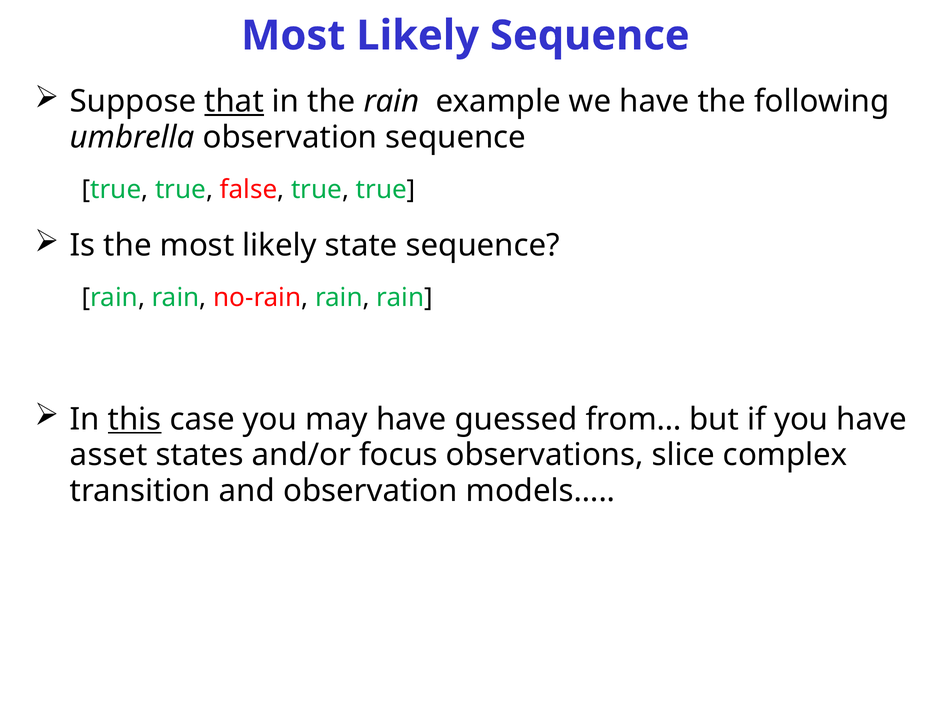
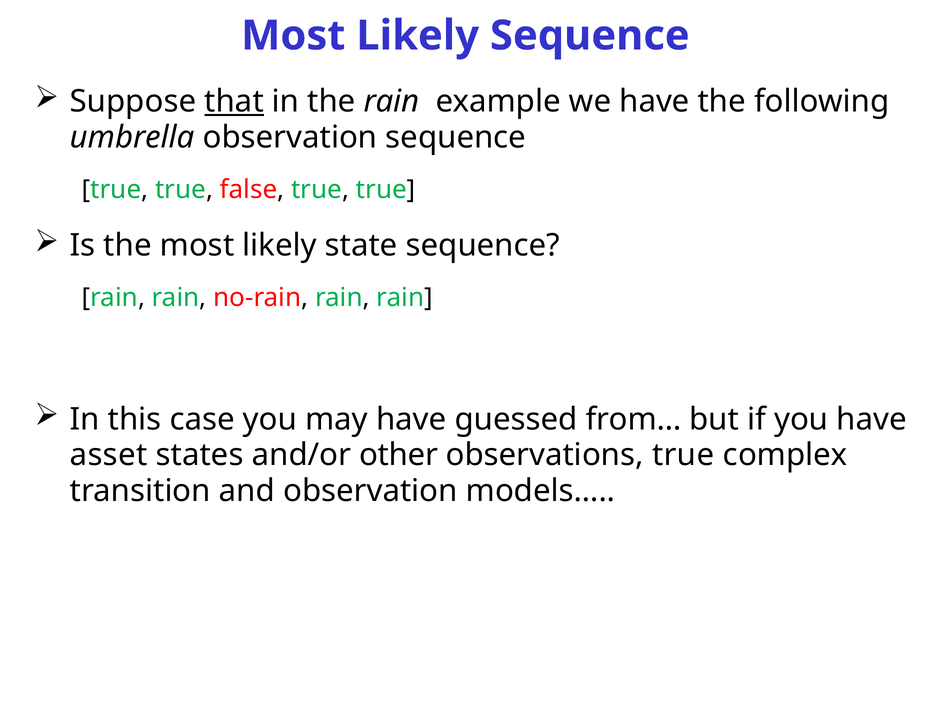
this underline: present -> none
focus: focus -> other
observations slice: slice -> true
